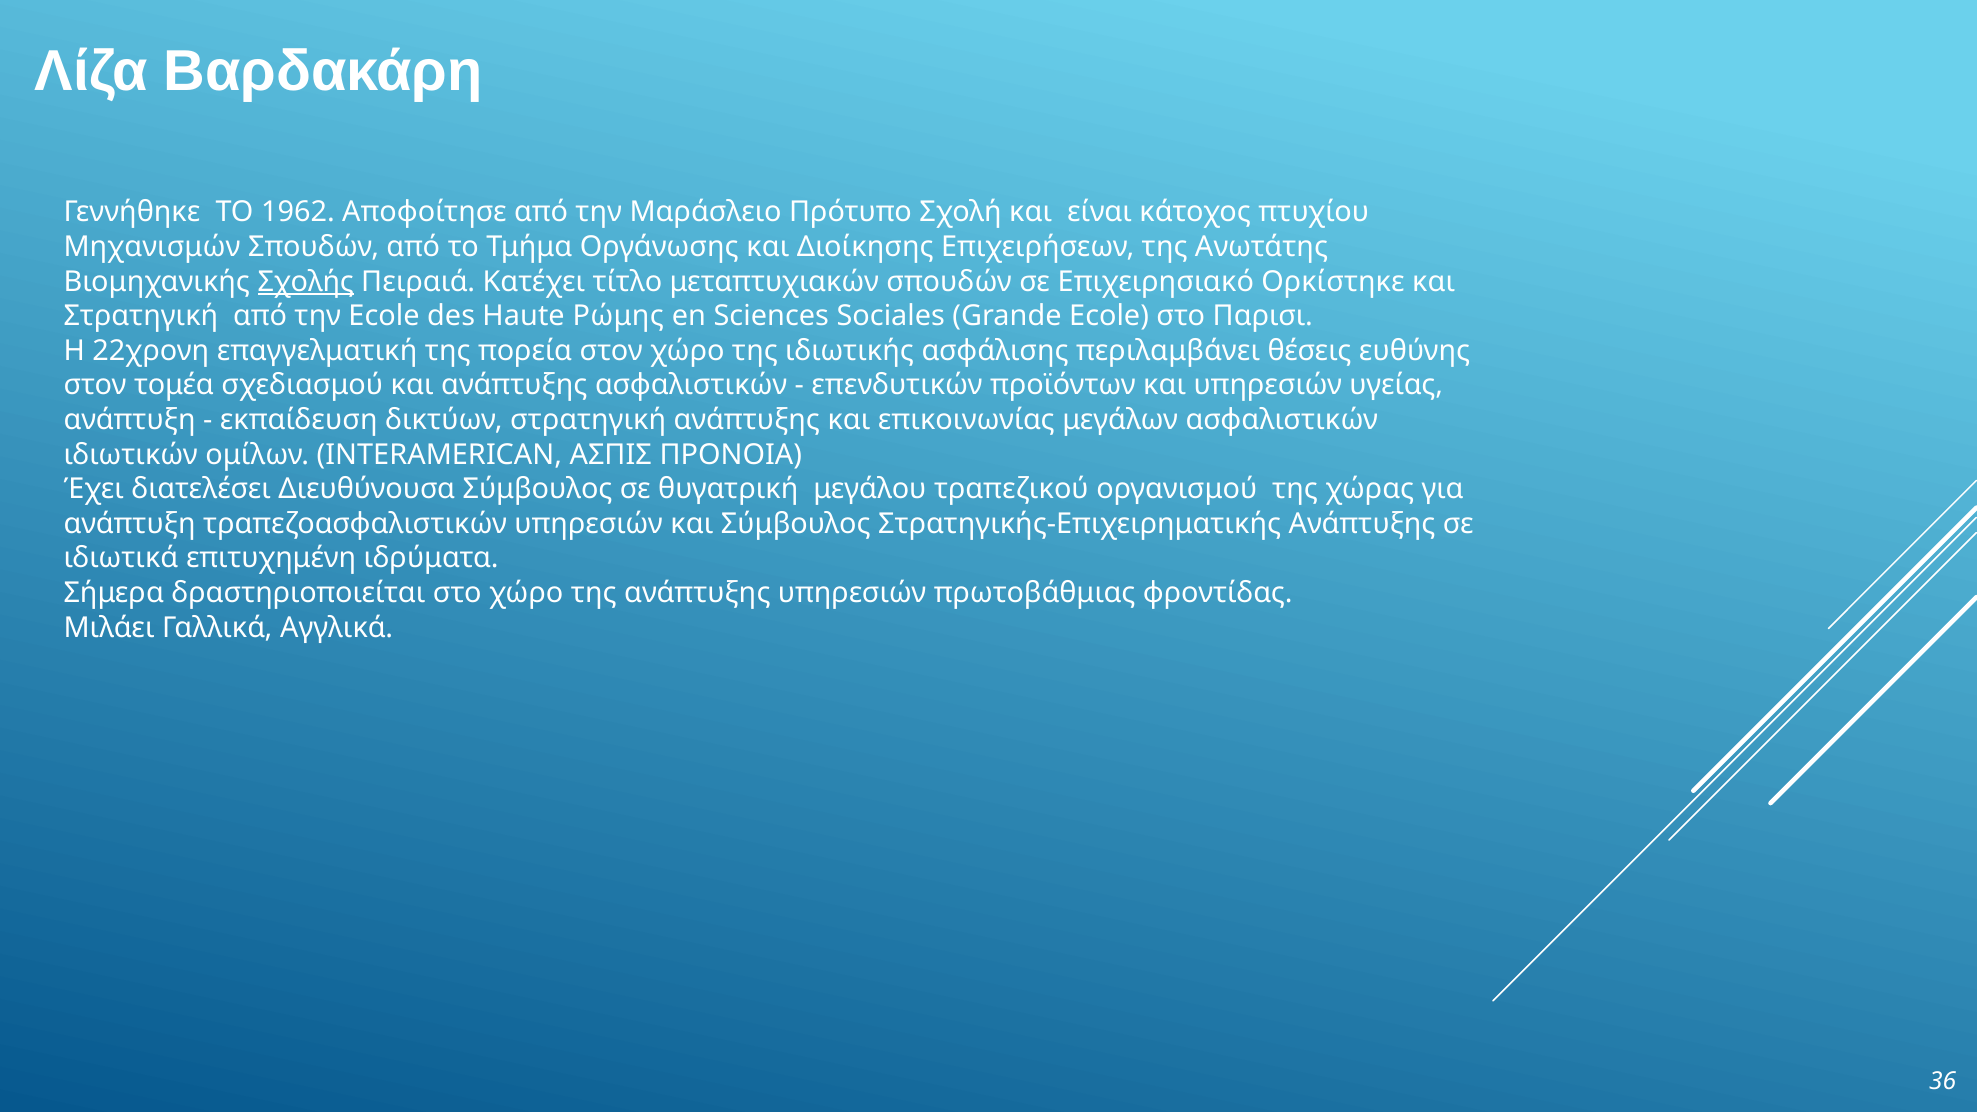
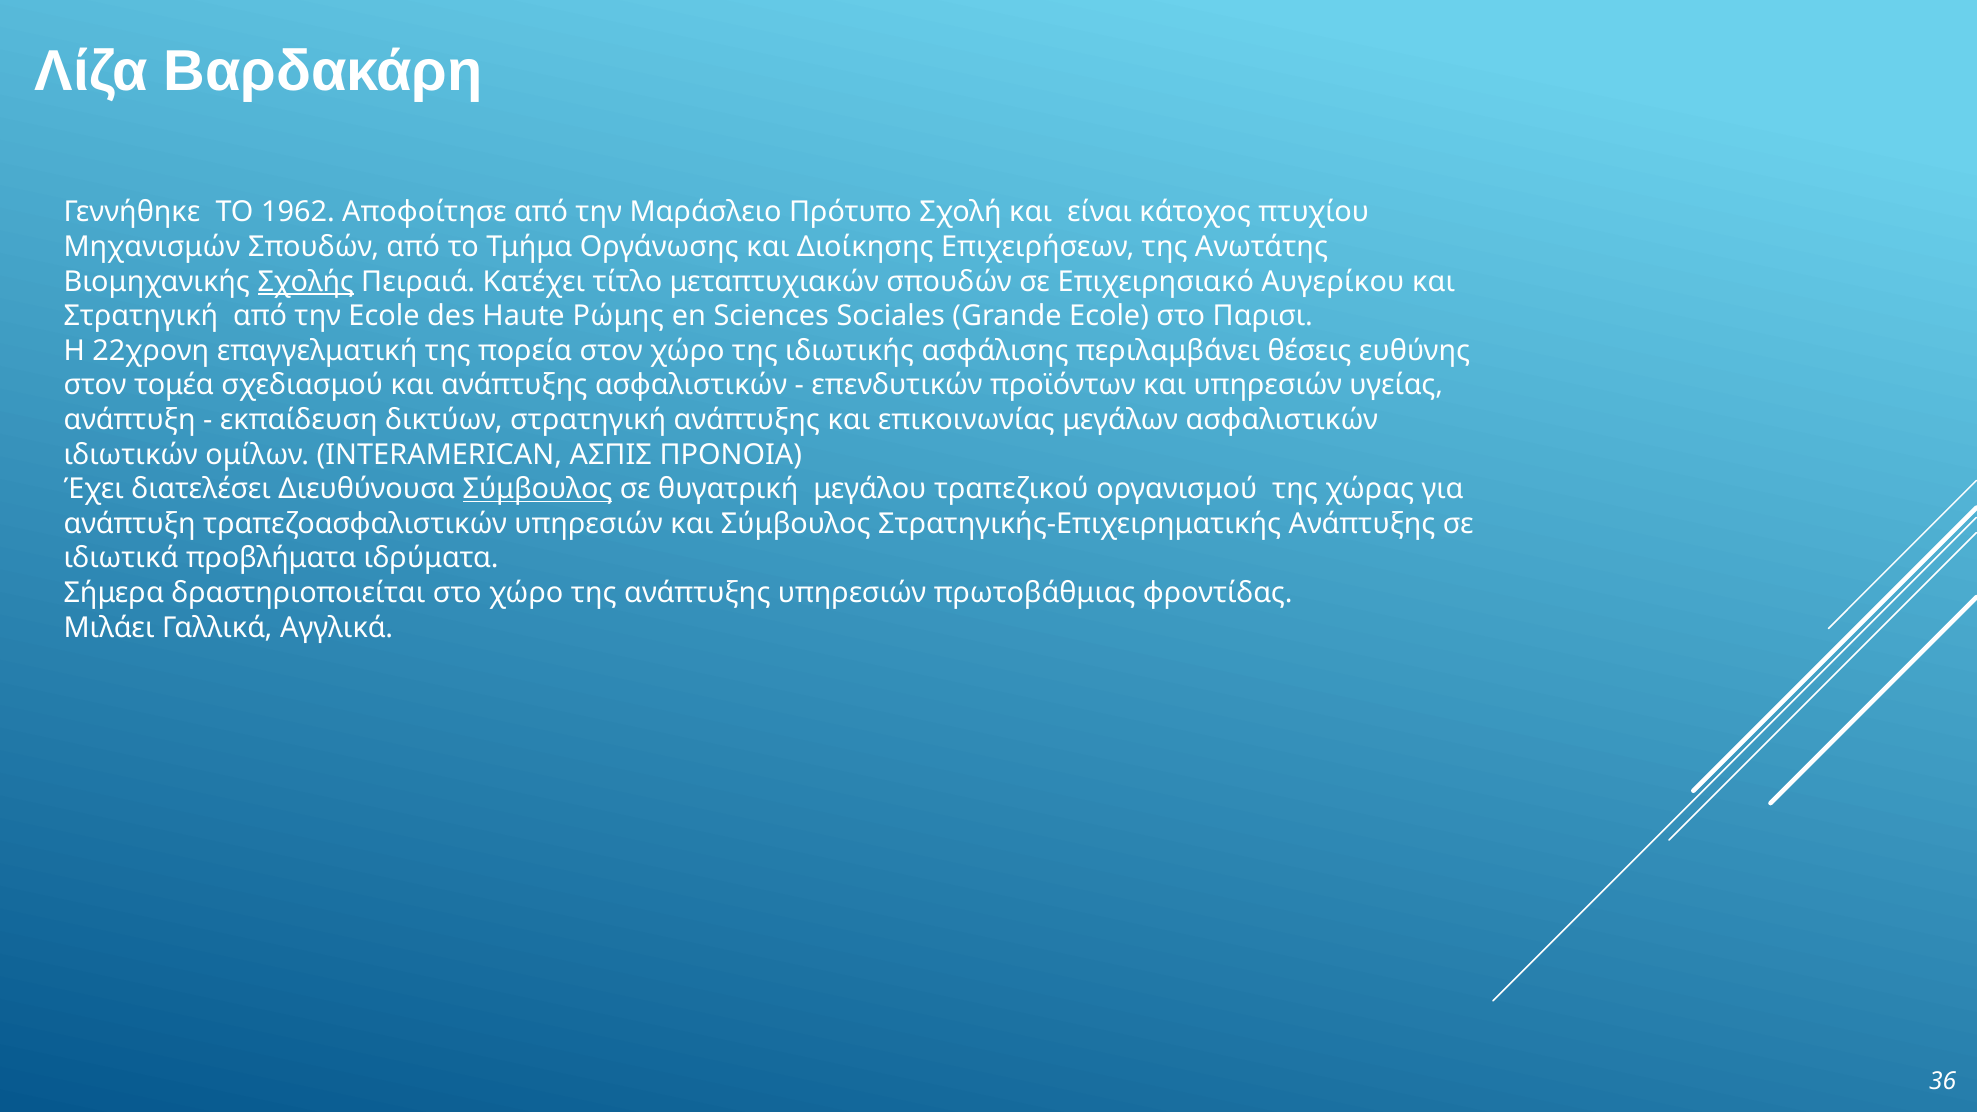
Ορκίστηκε: Ορκίστηκε -> Αυγερίκου
Σύμβουλος at (538, 489) underline: none -> present
επιτυχημένη: επιτυχημένη -> προβλήματα
